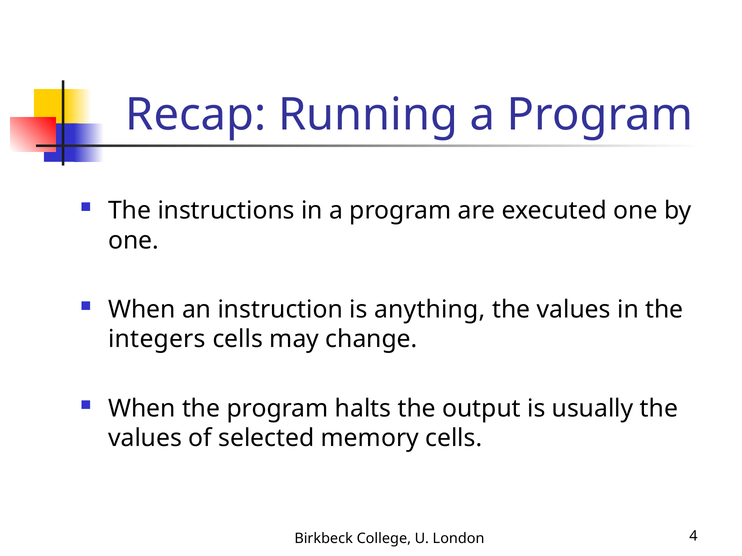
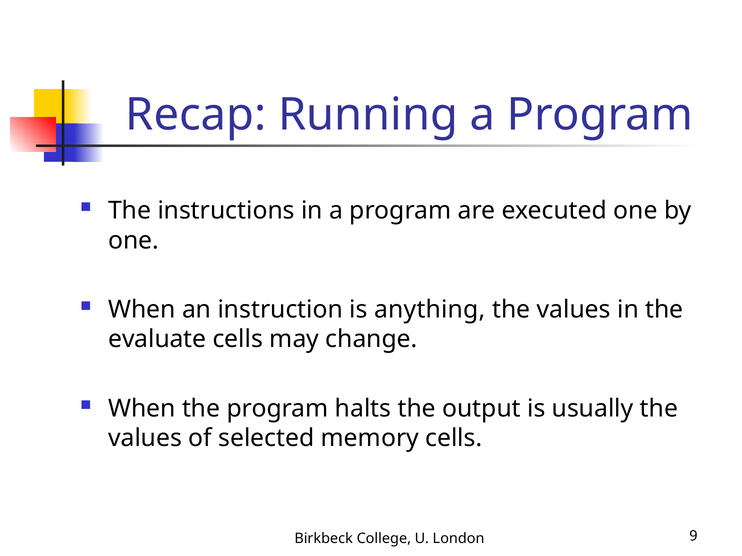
integers: integers -> evaluate
4: 4 -> 9
